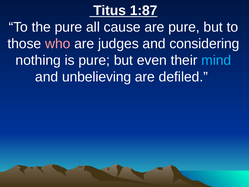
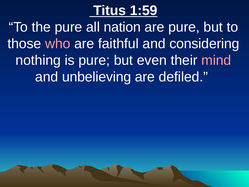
1:87: 1:87 -> 1:59
cause: cause -> nation
judges: judges -> faithful
mind colour: light blue -> pink
